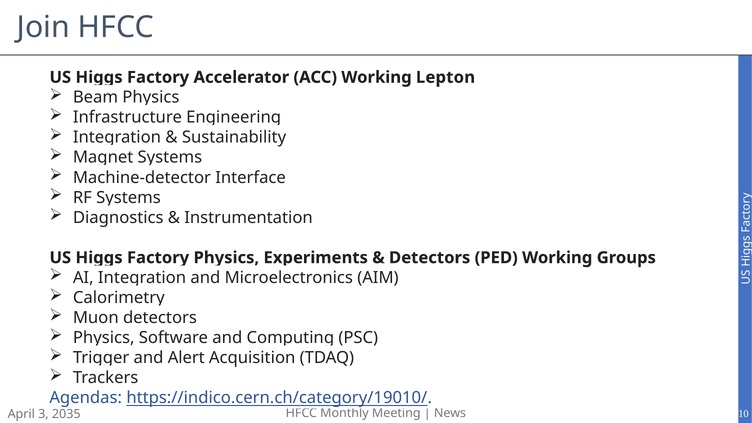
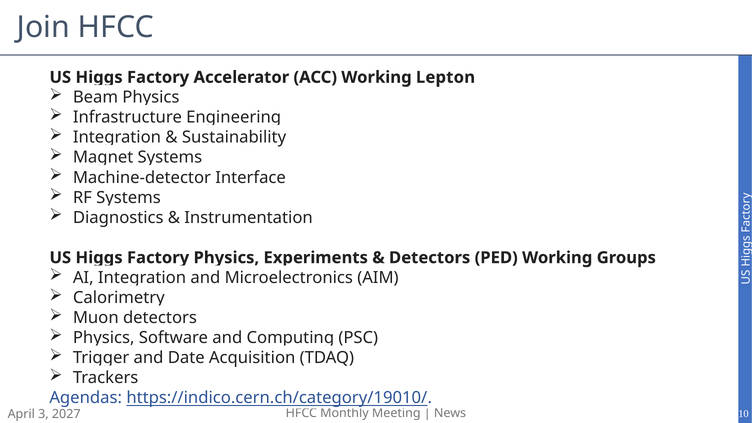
Alert: Alert -> Date
2035: 2035 -> 2027
